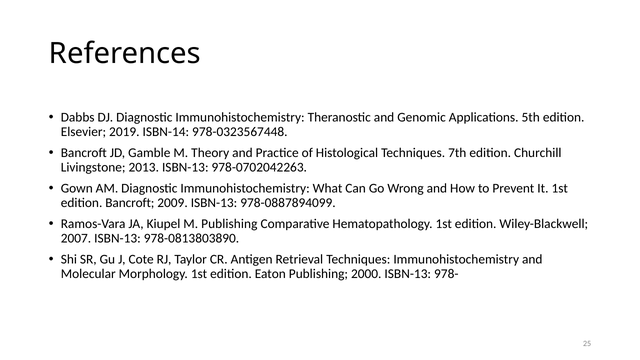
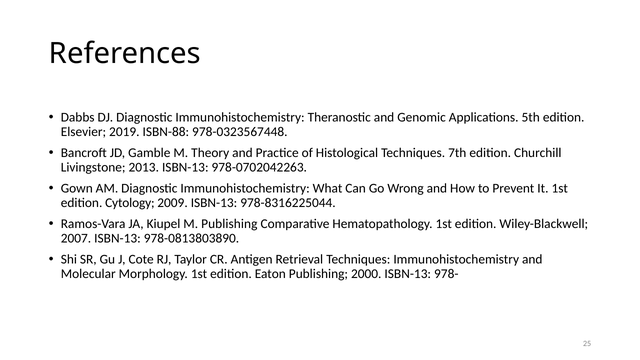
ISBN-14: ISBN-14 -> ISBN-88
edition Bancroft: Bancroft -> Cytology
978-0887894099: 978-0887894099 -> 978-8316225044
